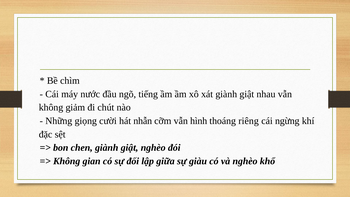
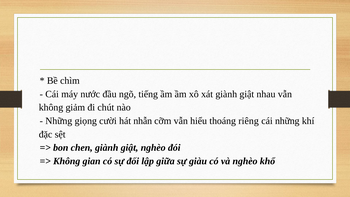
hình: hình -> hiểu
cái ngừng: ngừng -> những
